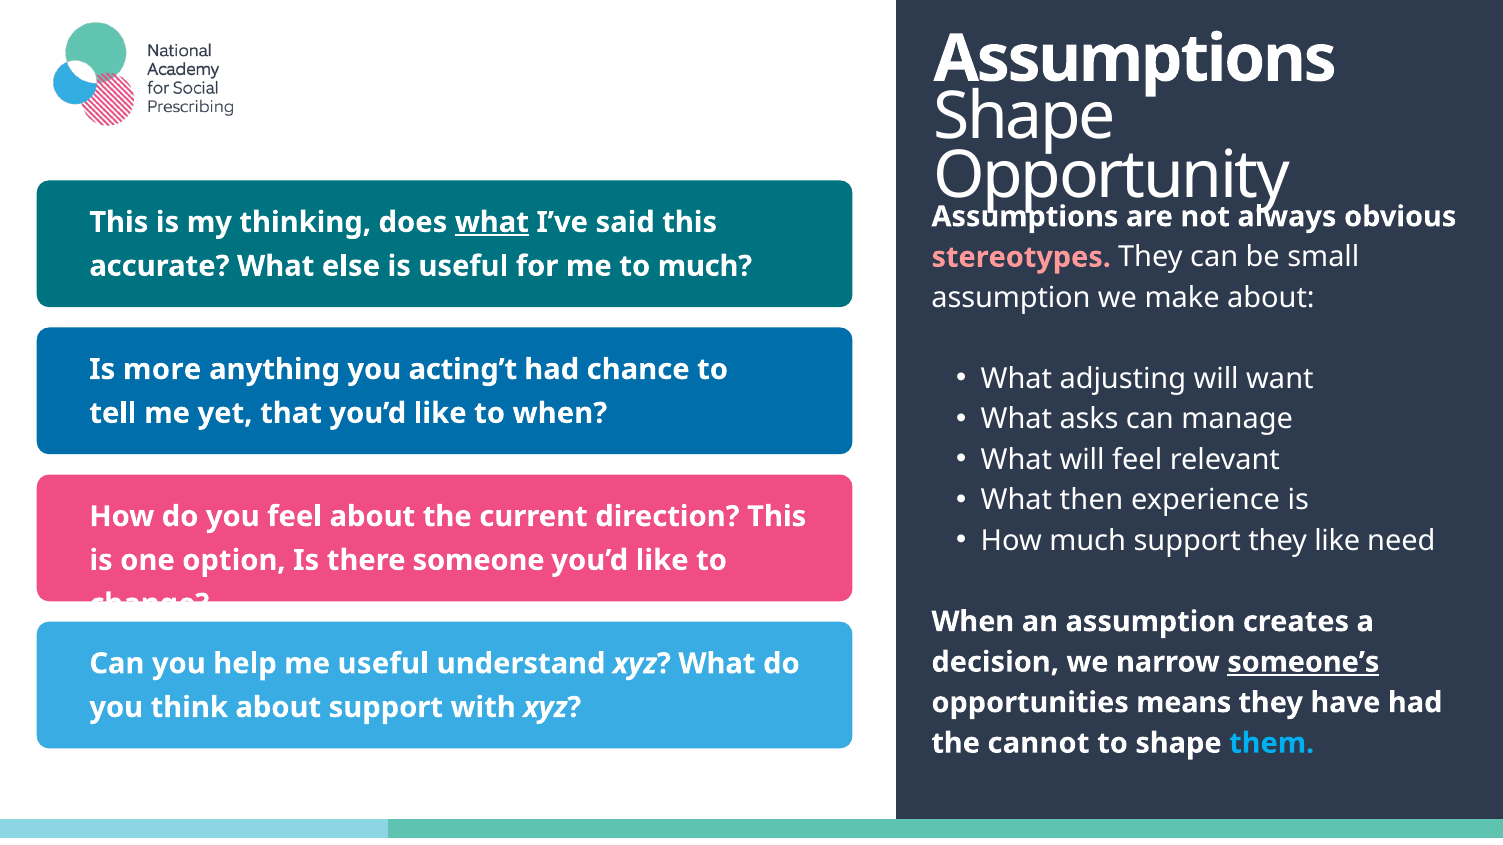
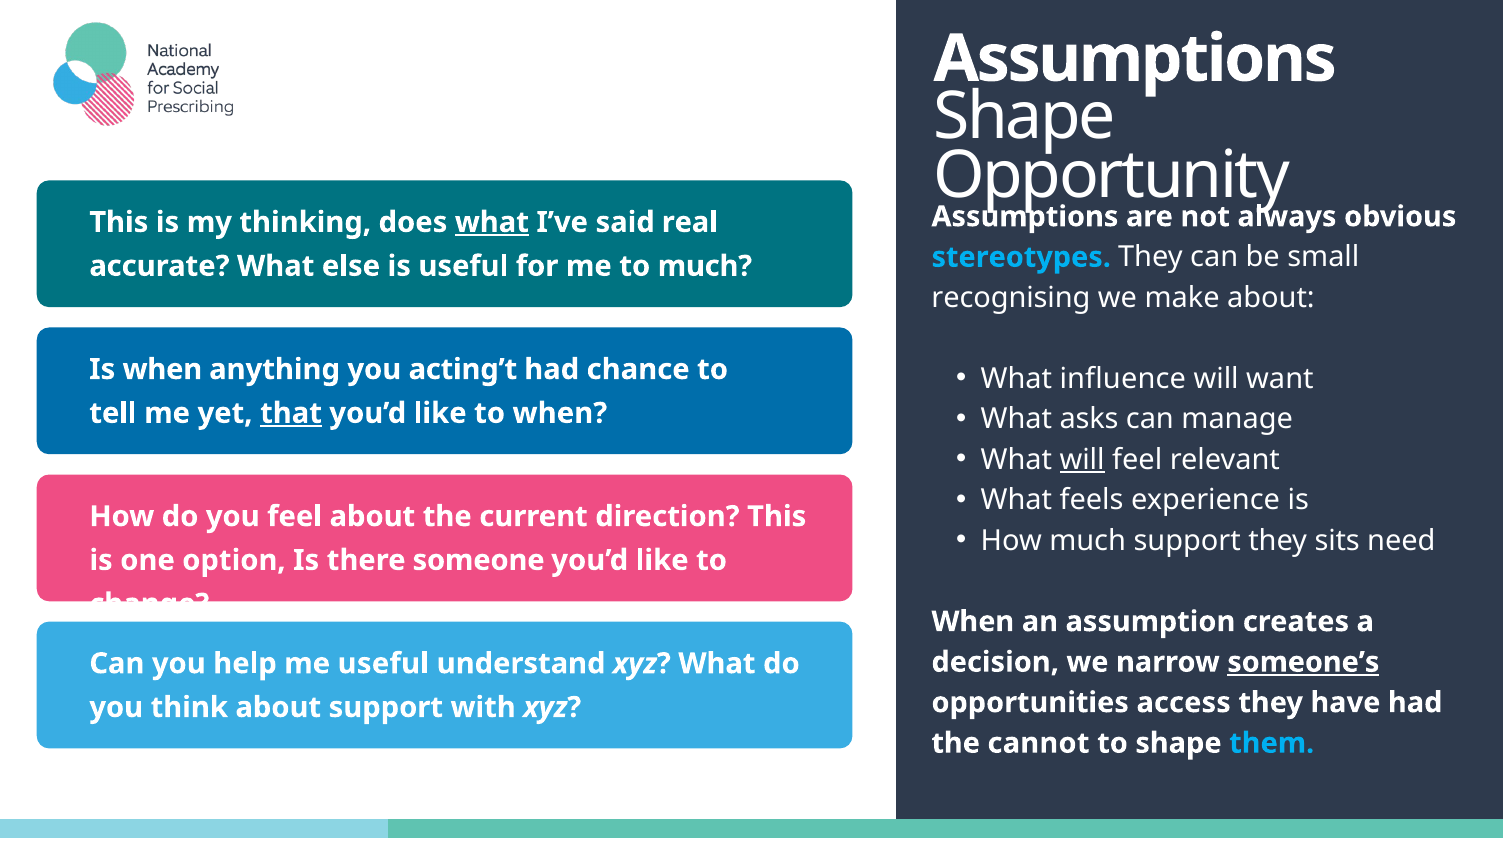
said this: this -> real
stereotypes colour: pink -> light blue
assumption at (1011, 298): assumption -> recognising
adjusting: adjusting -> influence
Is more: more -> when
that underline: none -> present
will at (1082, 460) underline: none -> present
then: then -> feels
they like: like -> sits
means: means -> access
